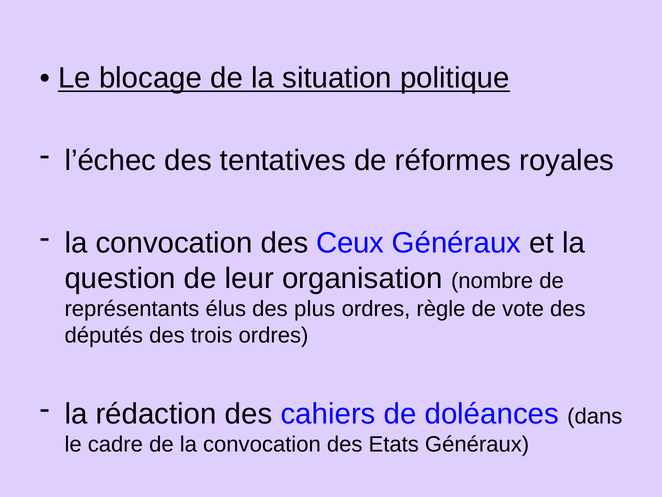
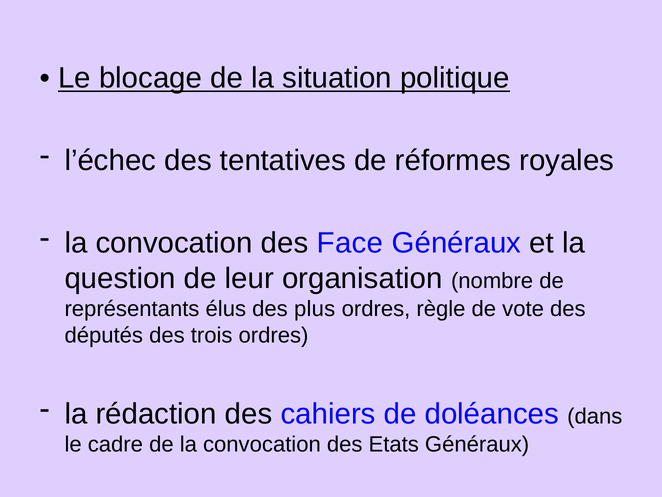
Ceux: Ceux -> Face
